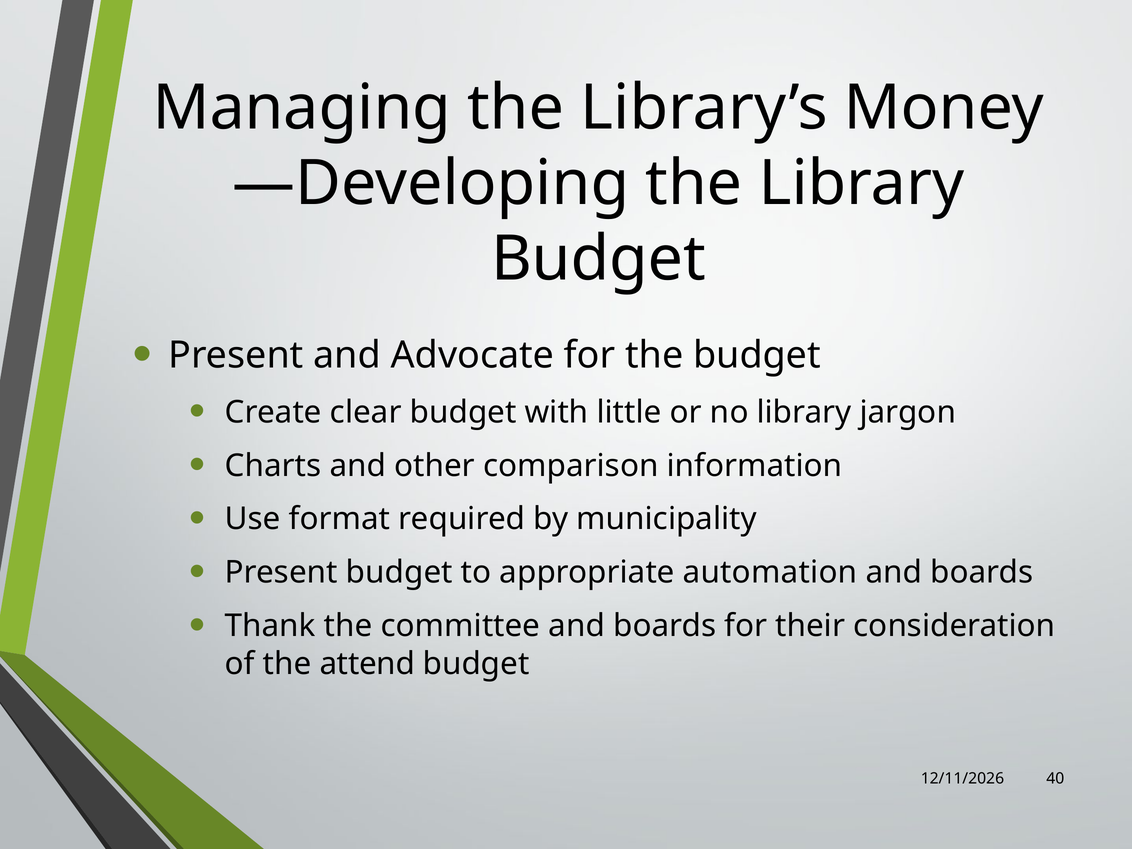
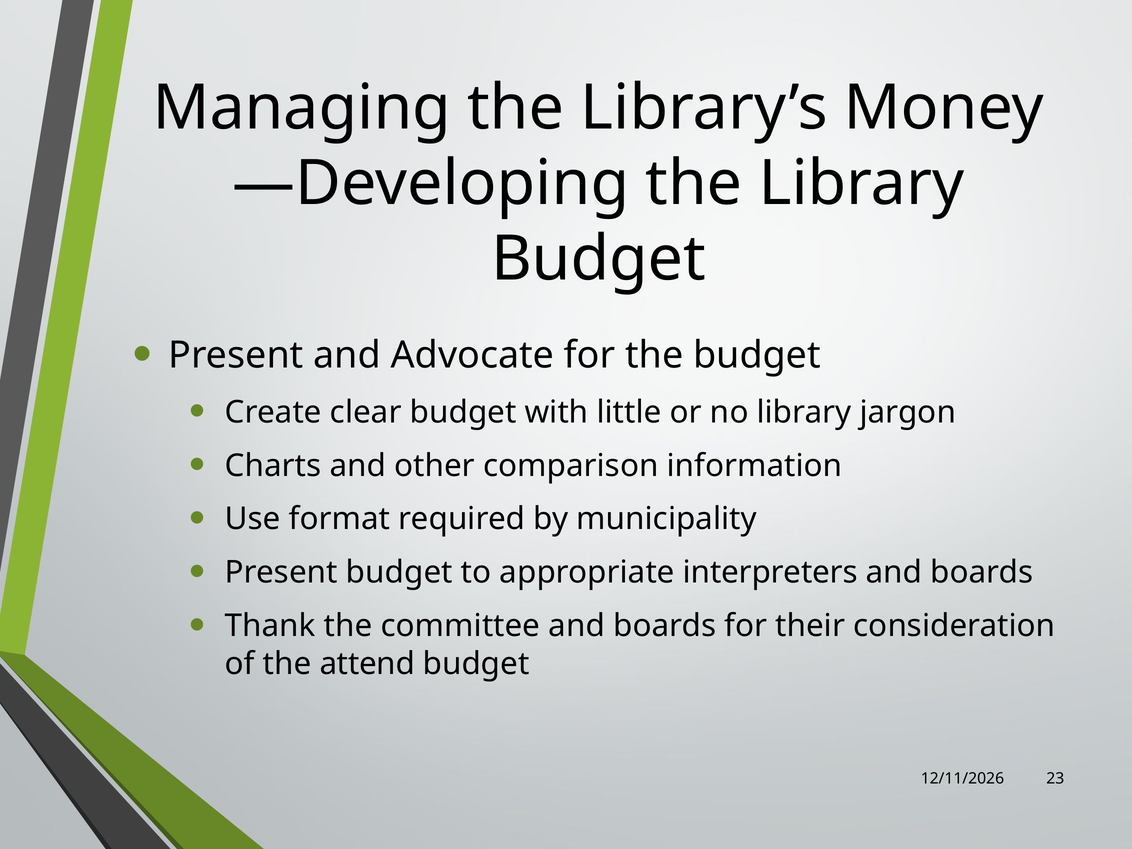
automation: automation -> interpreters
40: 40 -> 23
